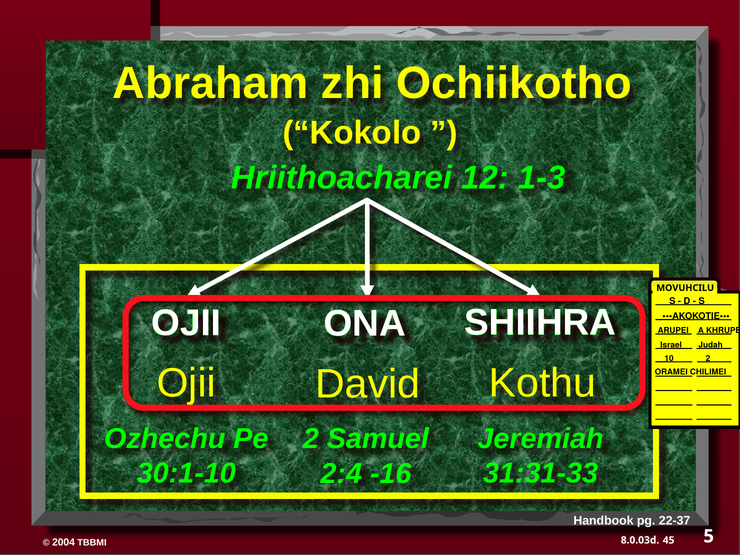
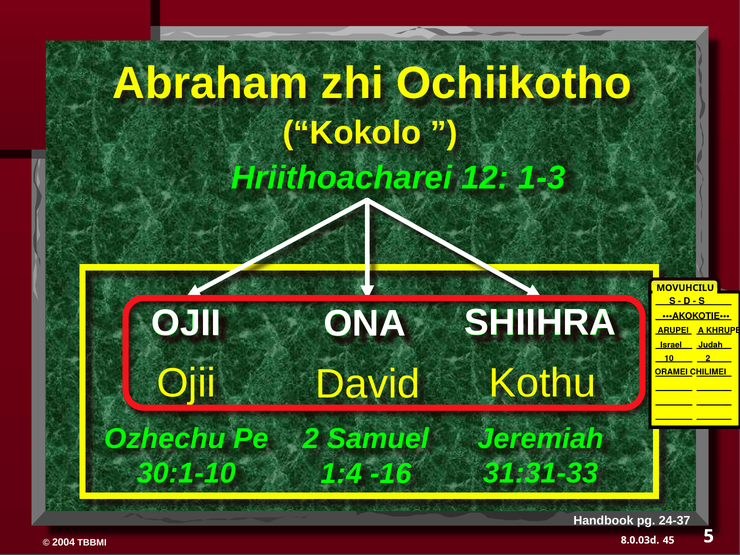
2:4: 2:4 -> 1:4
22-37: 22-37 -> 24-37
